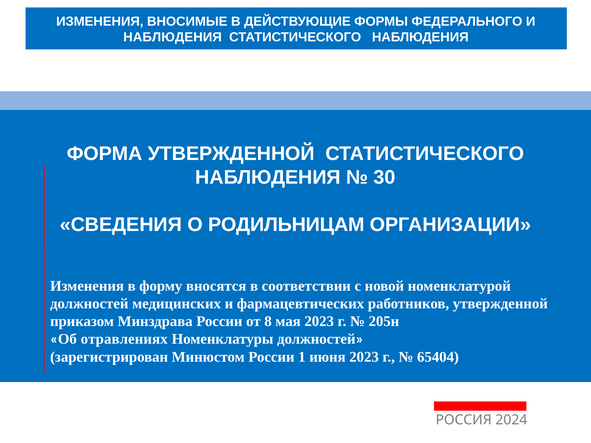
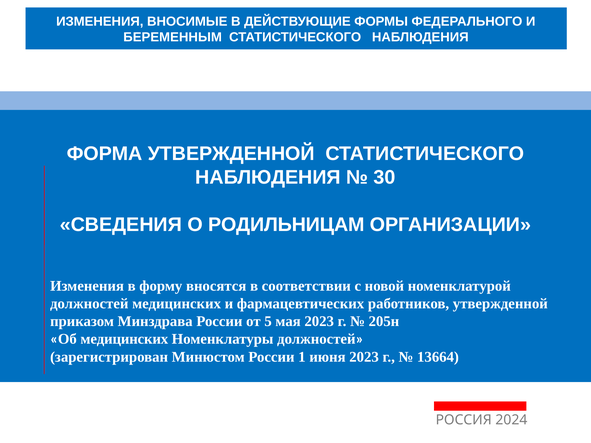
НАБЛЮДЕНИЯ at (173, 37): НАБЛЮДЕНИЯ -> БЕРЕМЕННЫМ
8: 8 -> 5
Об отравлениях: отравлениях -> медицинских
65404: 65404 -> 13664
